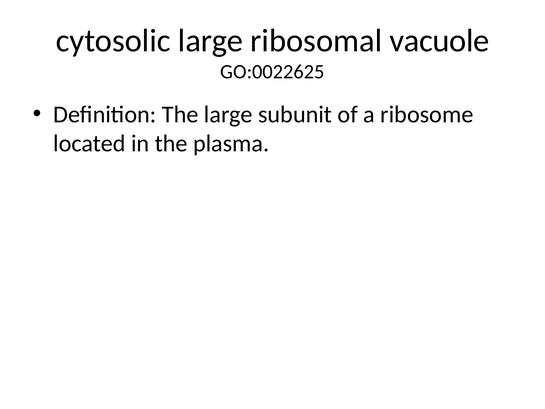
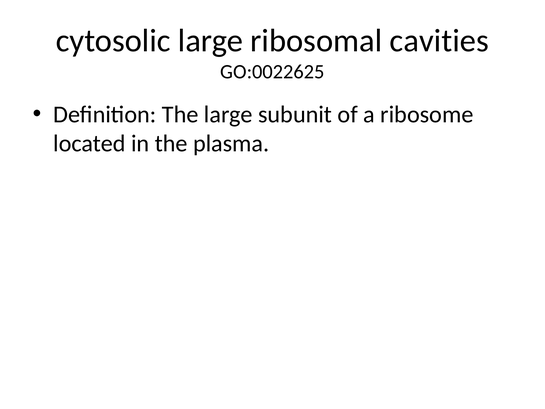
vacuole: vacuole -> cavities
